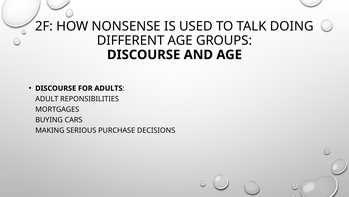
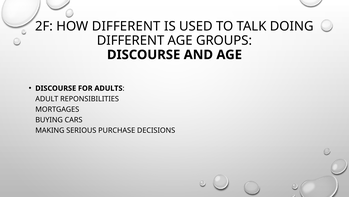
HOW NONSENSE: NONSENSE -> DIFFERENT
